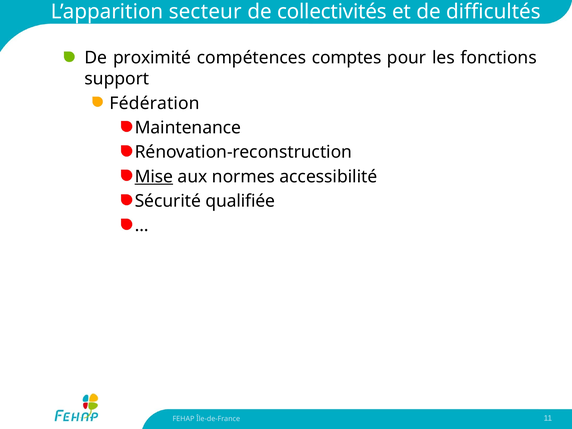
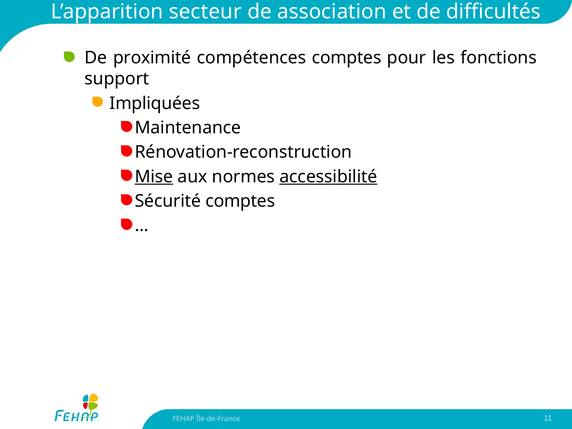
collectivités: collectivités -> association
Fédération: Fédération -> Impliquées
accessibilité underline: none -> present
Sécurité qualifiée: qualifiée -> comptes
